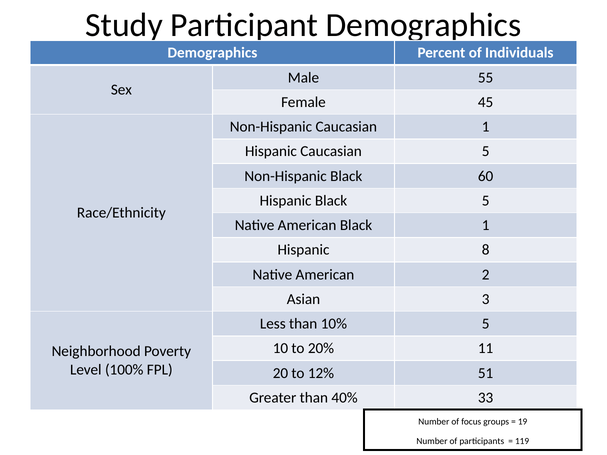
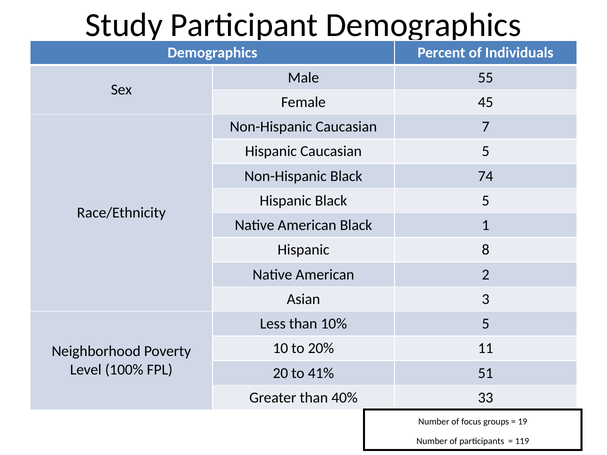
Caucasian 1: 1 -> 7
60: 60 -> 74
12%: 12% -> 41%
